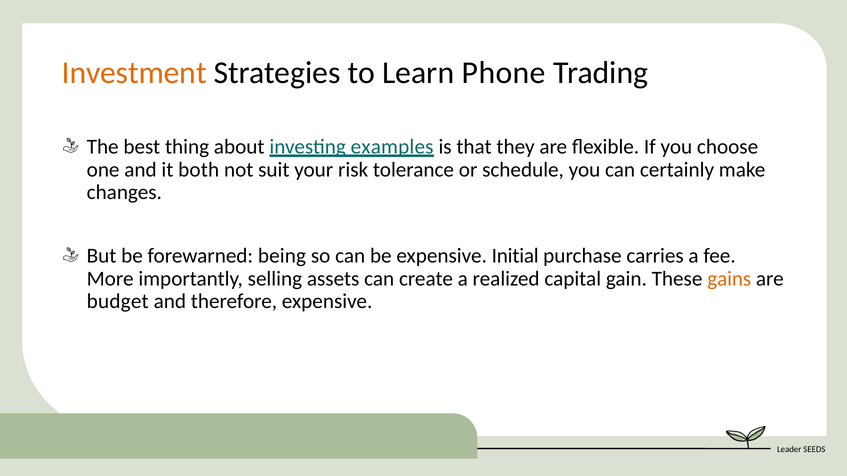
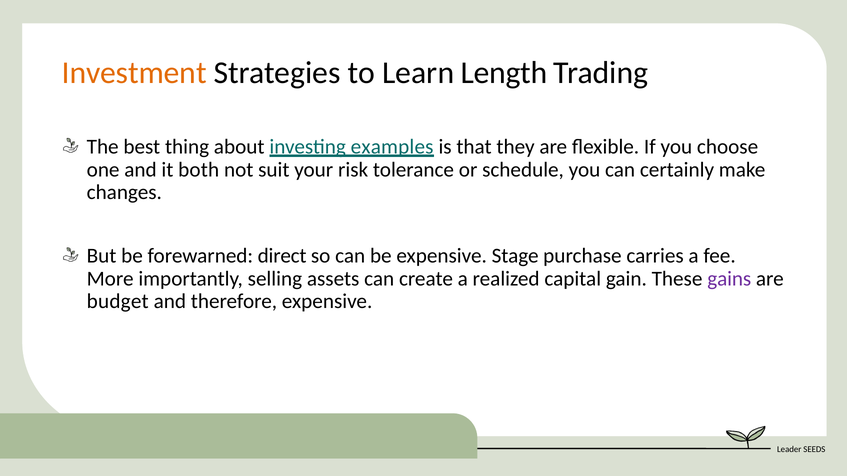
Phone: Phone -> Length
being: being -> direct
Initial: Initial -> Stage
gains colour: orange -> purple
